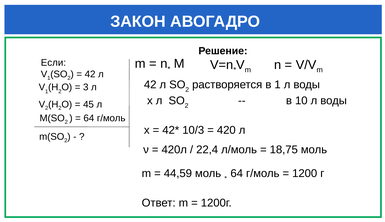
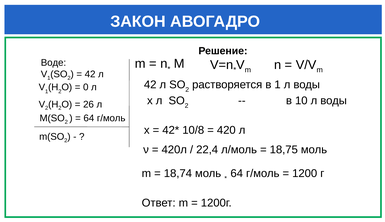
Если: Если -> Воде
3: 3 -> 0
45: 45 -> 26
10/3: 10/3 -> 10/8
44,59: 44,59 -> 18,74
